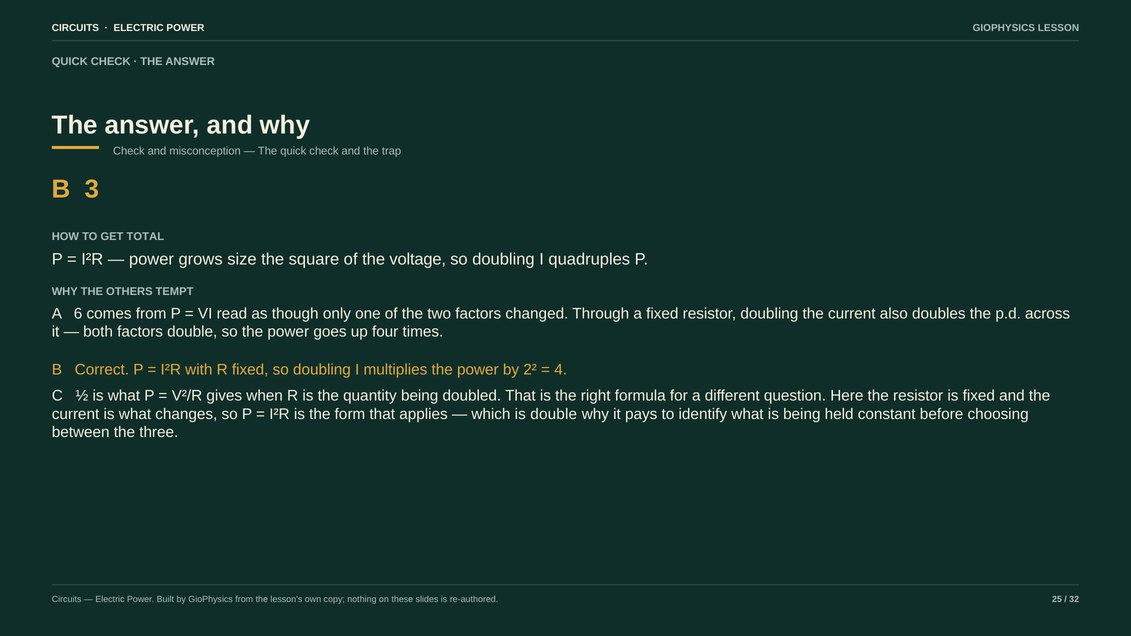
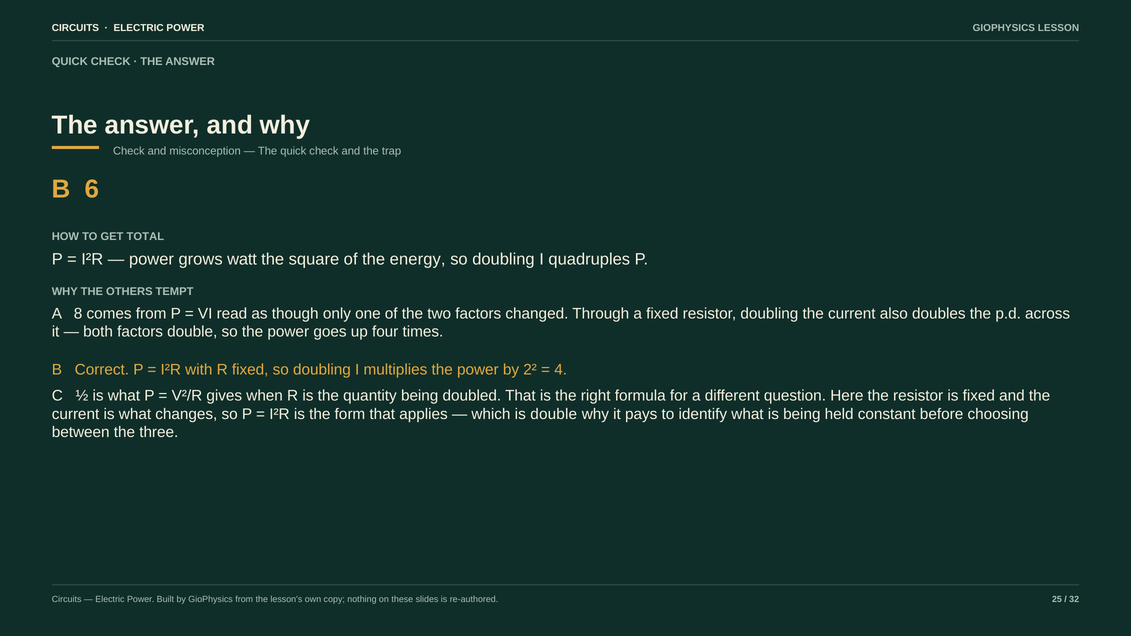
3: 3 -> 6
size: size -> watt
voltage: voltage -> energy
6: 6 -> 8
